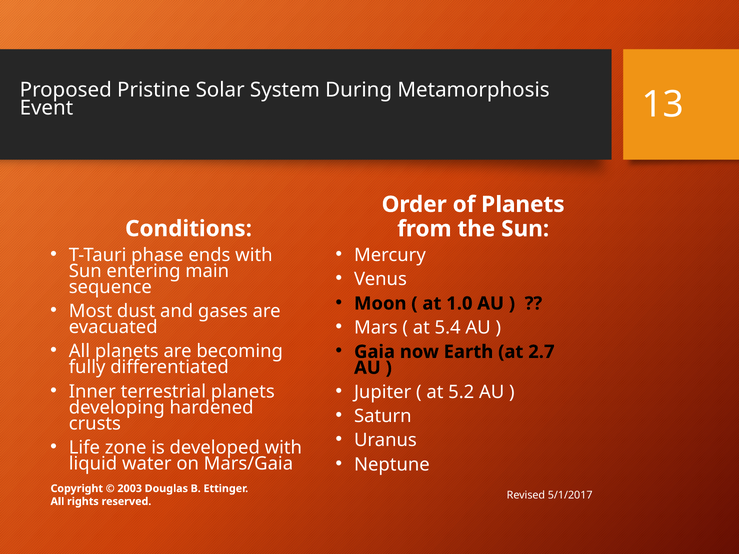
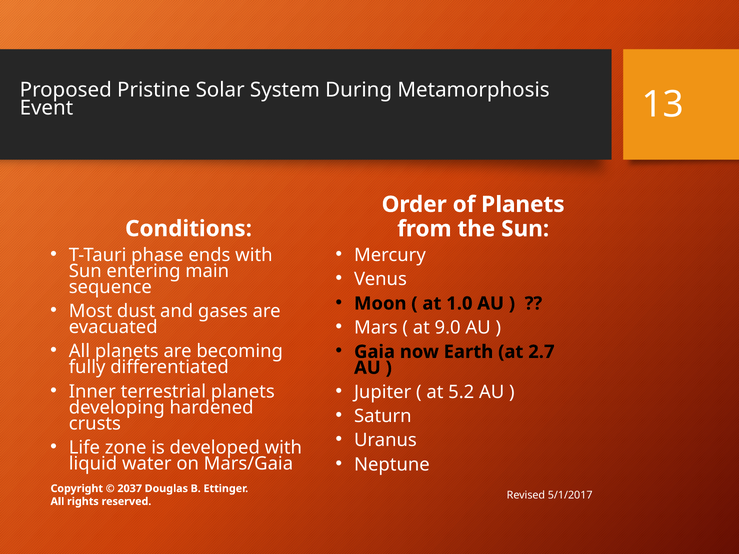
5.4: 5.4 -> 9.0
2003: 2003 -> 2037
